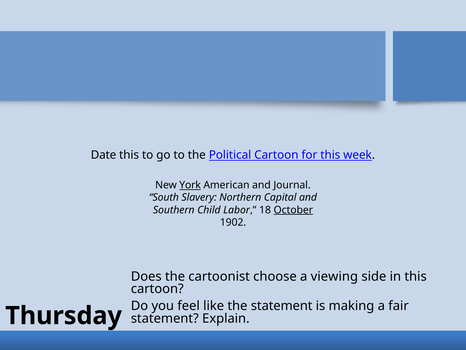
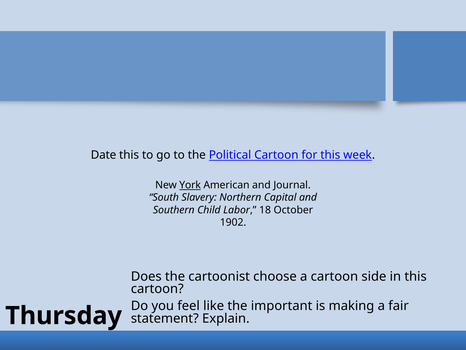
October underline: present -> none
a viewing: viewing -> cartoon
the statement: statement -> important
